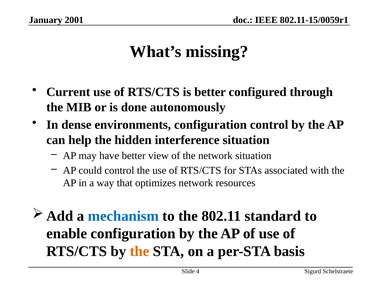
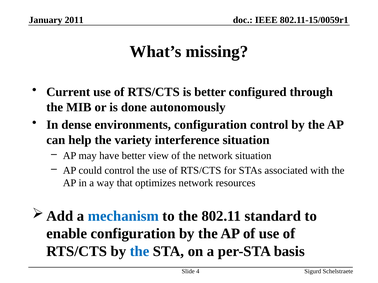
2001: 2001 -> 2011
hidden: hidden -> variety
the at (140, 252) colour: orange -> blue
